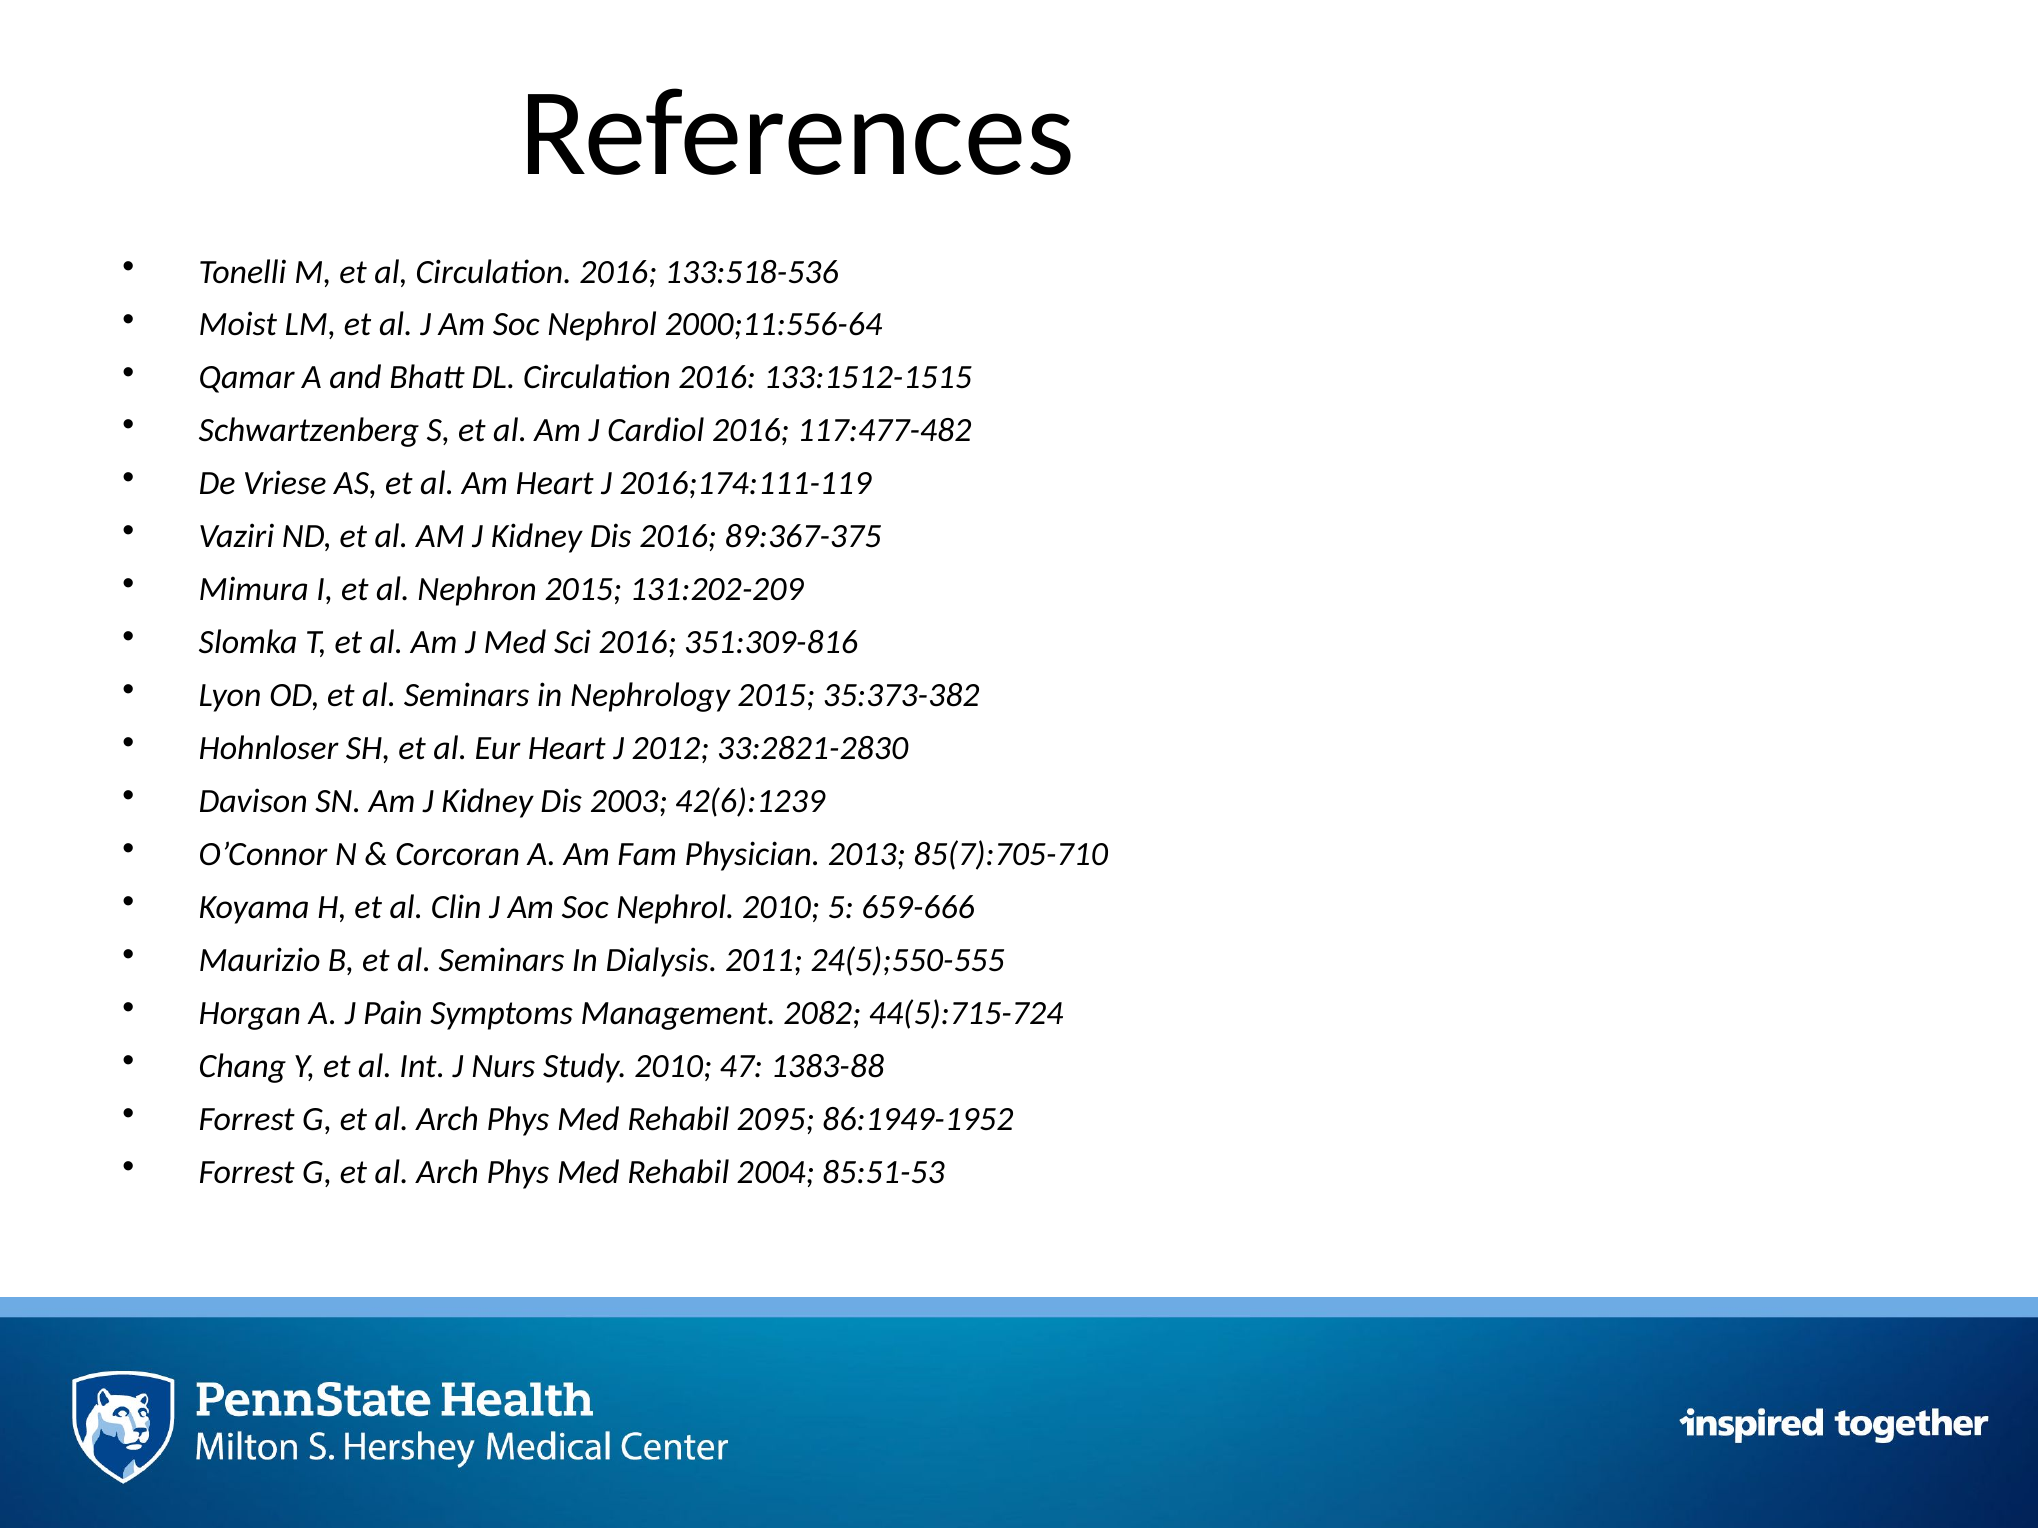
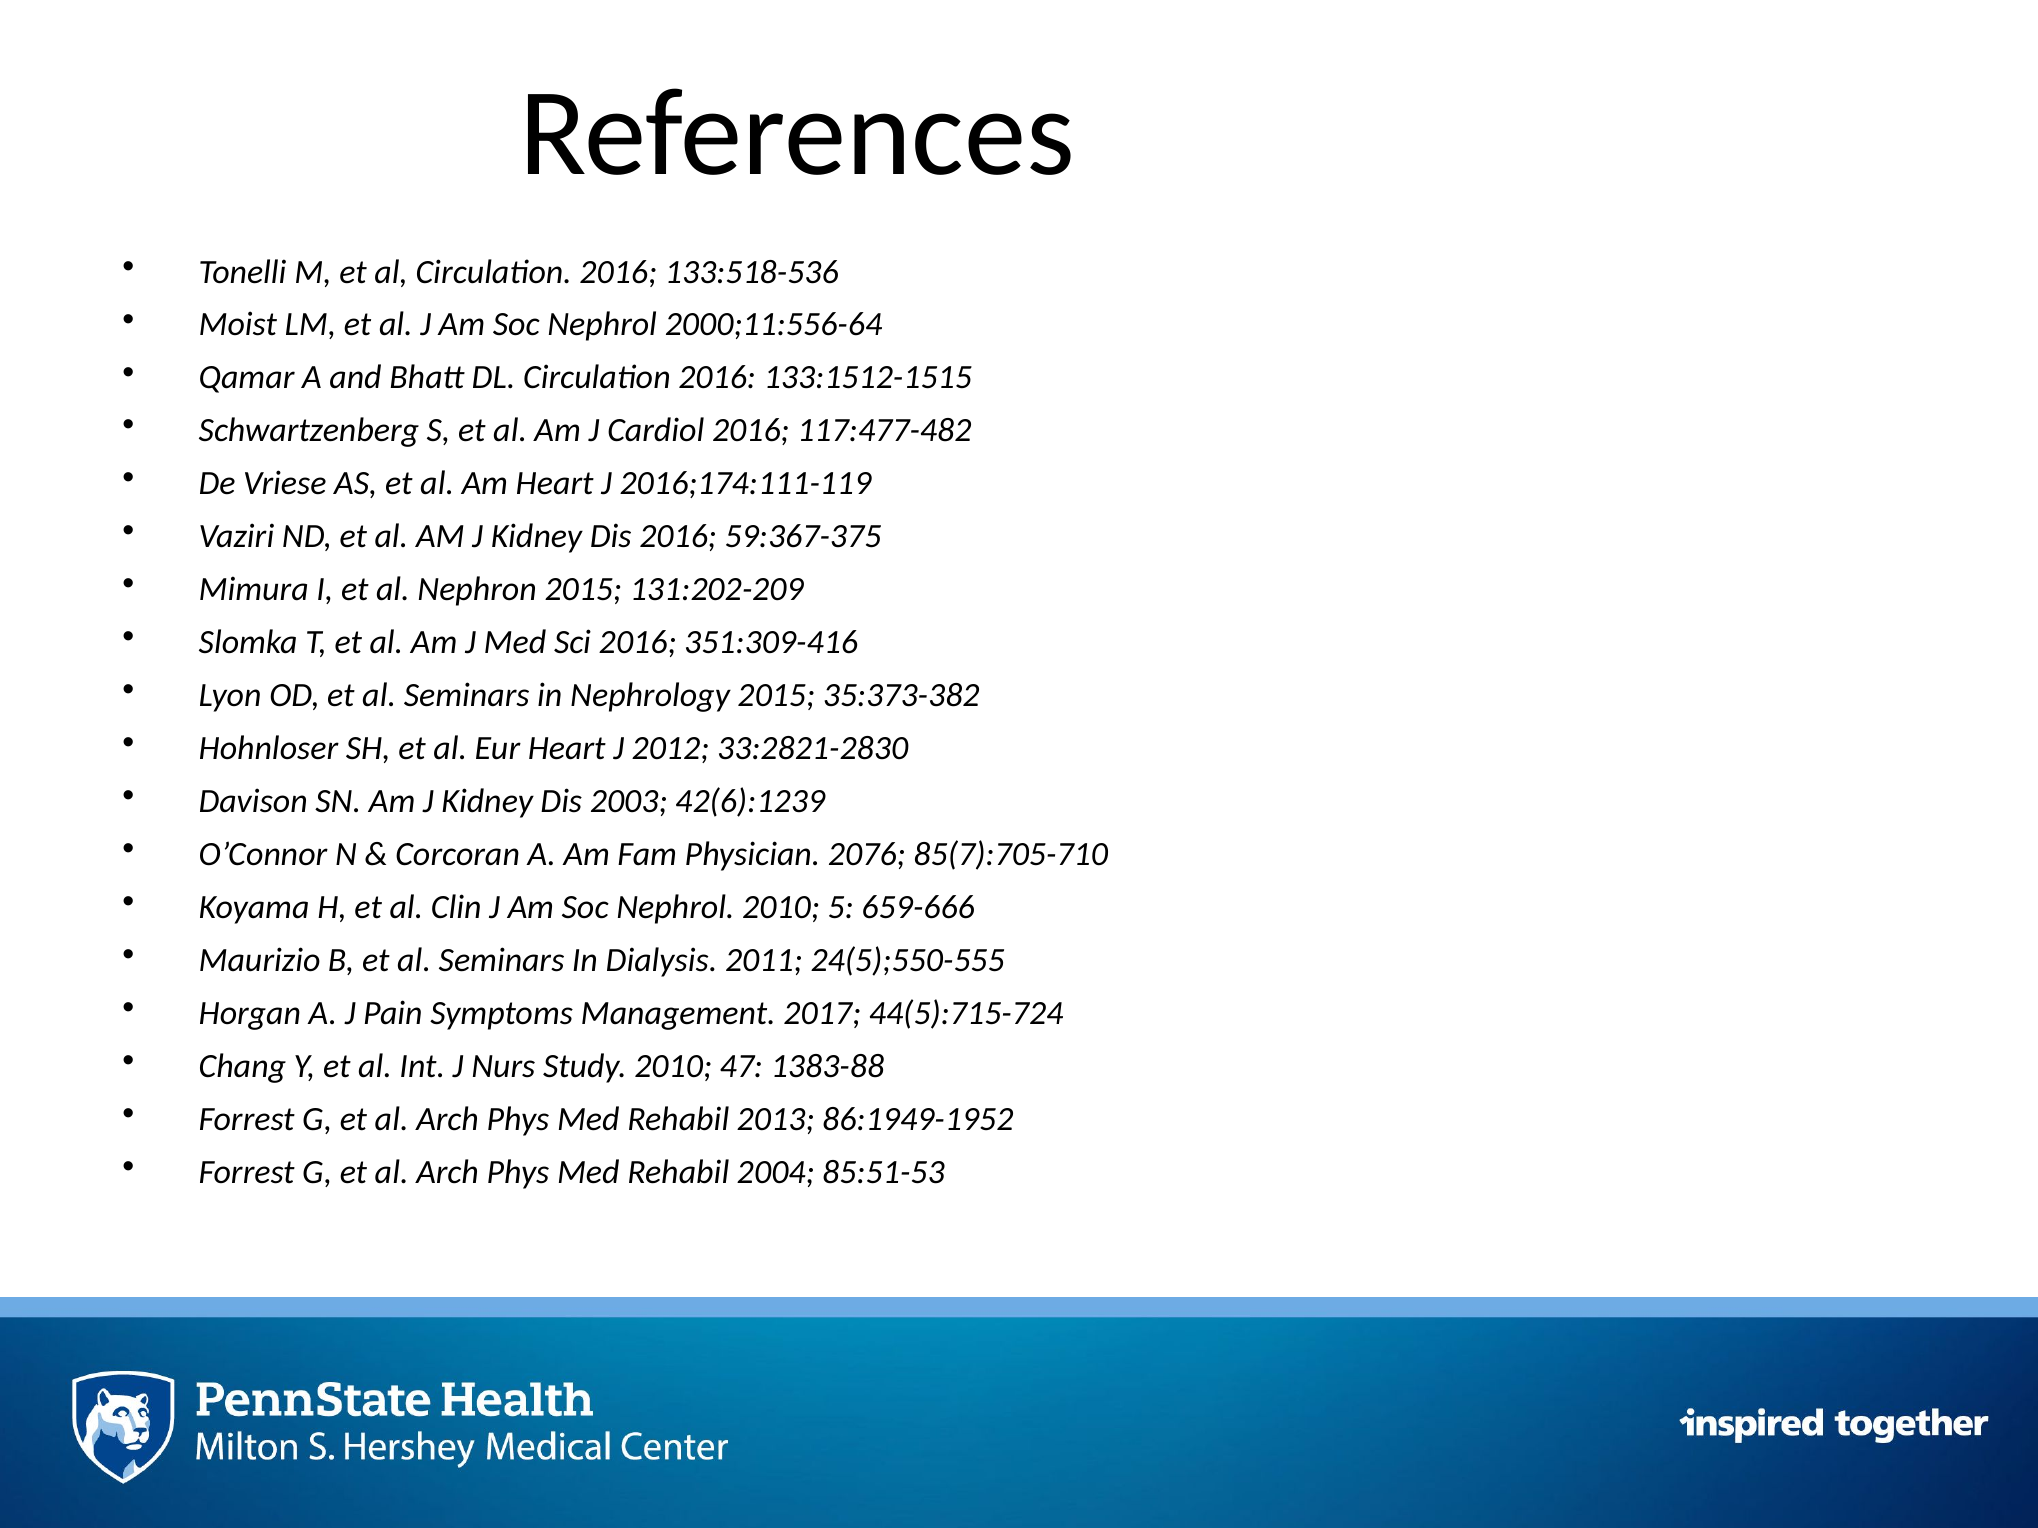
89:367-375: 89:367-375 -> 59:367-375
351:309-816: 351:309-816 -> 351:309-416
2013: 2013 -> 2076
2082: 2082 -> 2017
2095: 2095 -> 2013
